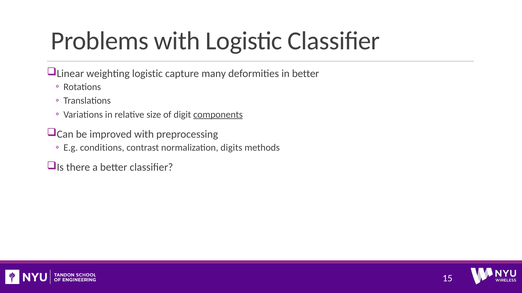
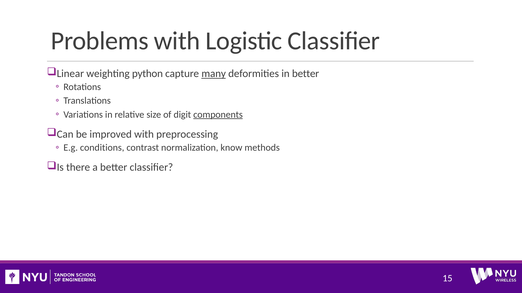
weighting logistic: logistic -> python
many underline: none -> present
digits: digits -> know
